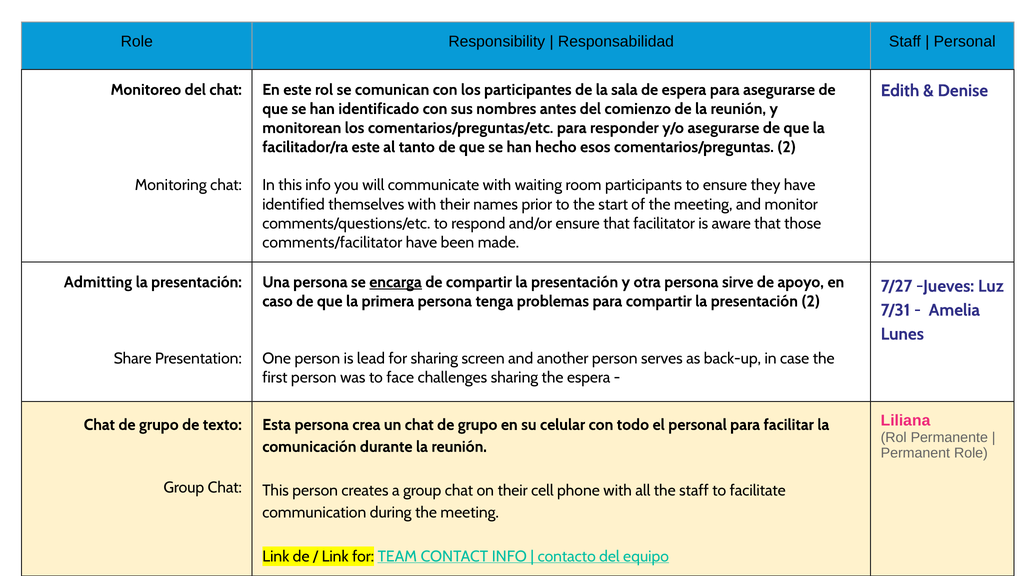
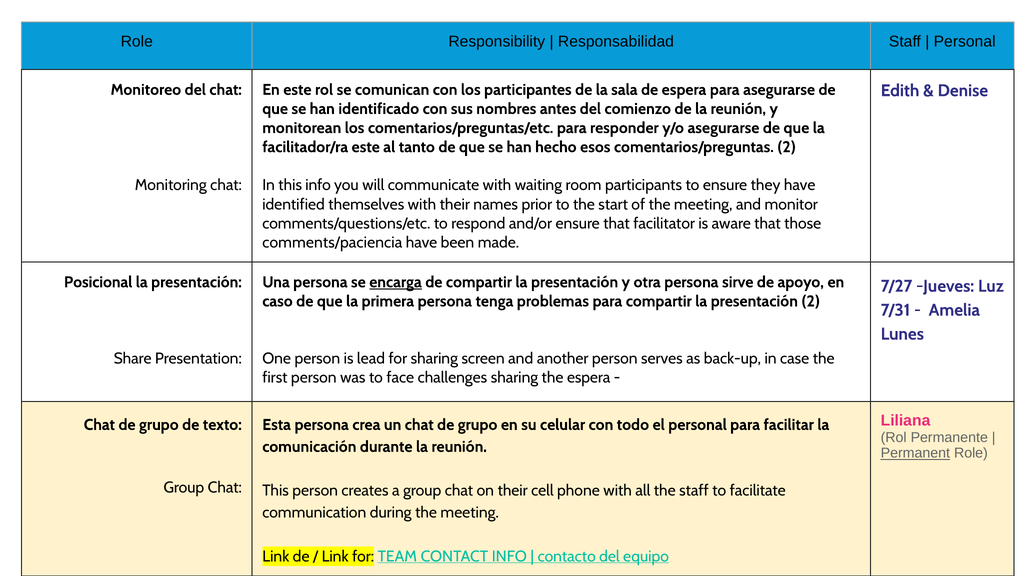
comments/facilitator: comments/facilitator -> comments/paciencia
Admitting: Admitting -> Posicional
Permanent underline: none -> present
